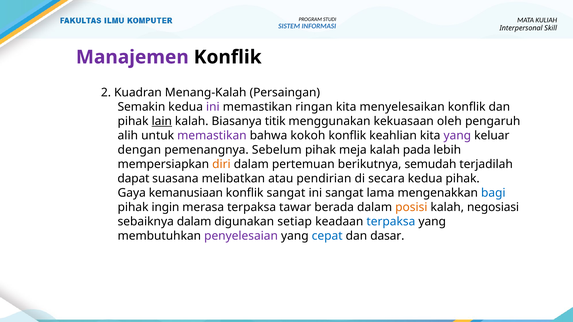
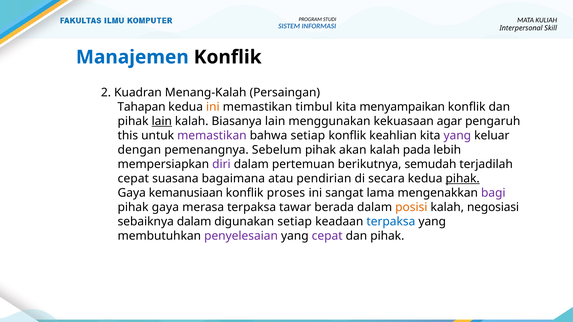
Manajemen colour: purple -> blue
Semakin: Semakin -> Tahapan
ini at (213, 107) colour: purple -> orange
ringan: ringan -> timbul
menyelesaikan: menyelesaikan -> menyampaikan
Biasanya titik: titik -> lain
oleh: oleh -> agar
alih: alih -> this
bahwa kokoh: kokoh -> setiap
meja: meja -> akan
diri colour: orange -> purple
dapat at (133, 179): dapat -> cepat
melibatkan: melibatkan -> bagaimana
pihak at (463, 179) underline: none -> present
konflik sangat: sangat -> proses
bagi colour: blue -> purple
ingin at (165, 207): ingin -> gaya
cepat at (327, 236) colour: blue -> purple
dasar at (387, 236): dasar -> pihak
